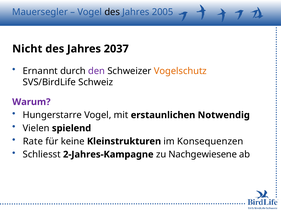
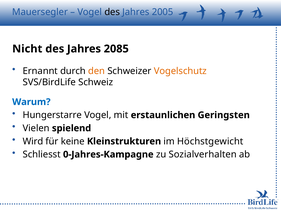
2037: 2037 -> 2085
den colour: purple -> orange
Warum colour: purple -> blue
Notwendig: Notwendig -> Geringsten
Rate: Rate -> Wird
Konsequenzen: Konsequenzen -> Höchstgewicht
2-Jahres-Kampagne: 2-Jahres-Kampagne -> 0-Jahres-Kampagne
Nachgewiesene: Nachgewiesene -> Sozialverhalten
